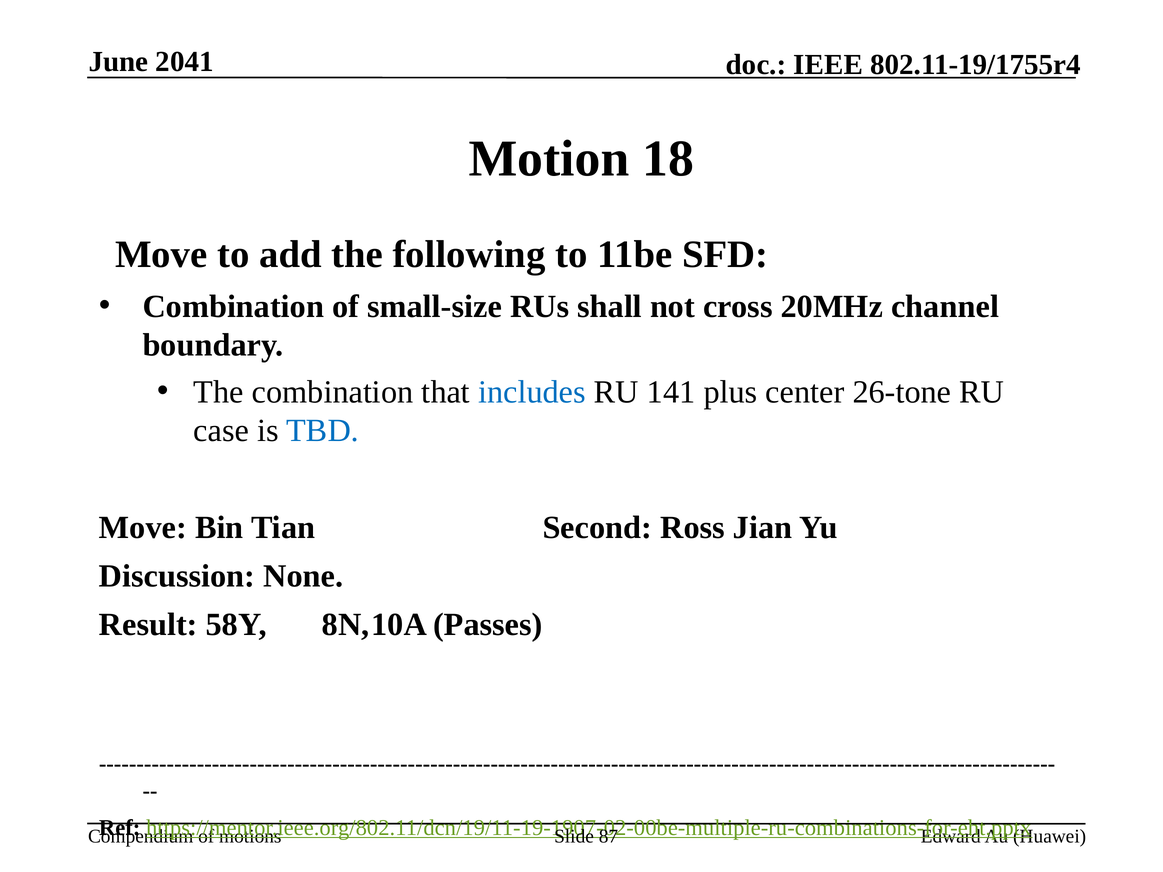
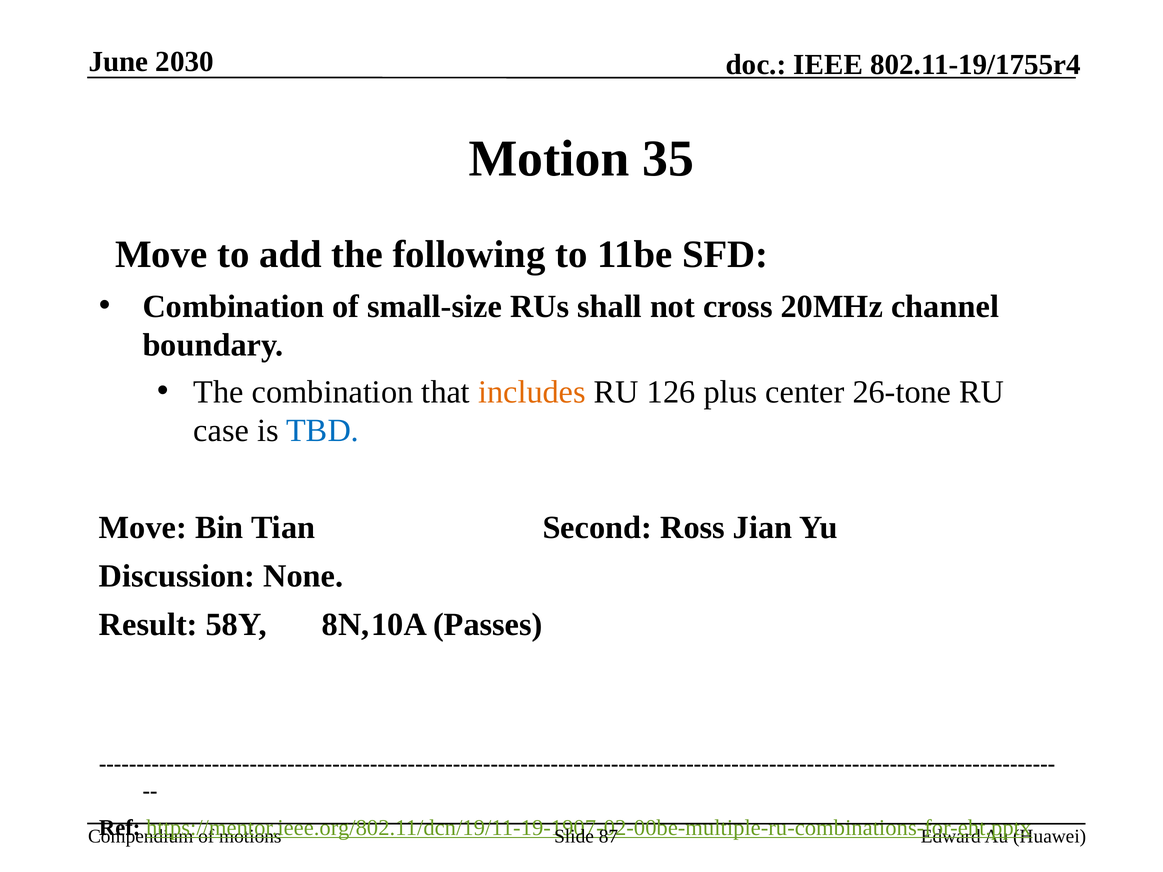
2041: 2041 -> 2030
18: 18 -> 35
includes colour: blue -> orange
141: 141 -> 126
